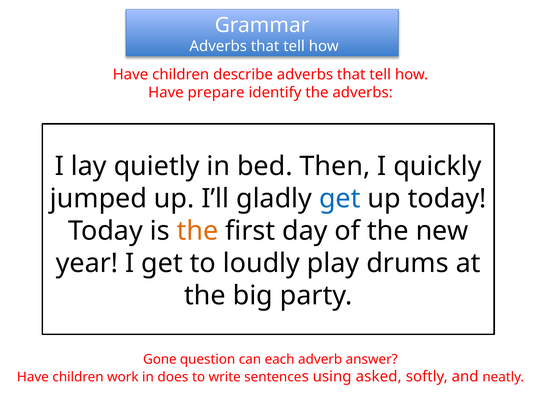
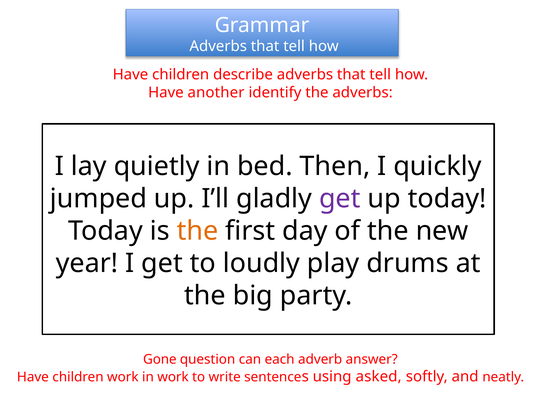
prepare: prepare -> another
get at (340, 199) colour: blue -> purple
in does: does -> work
